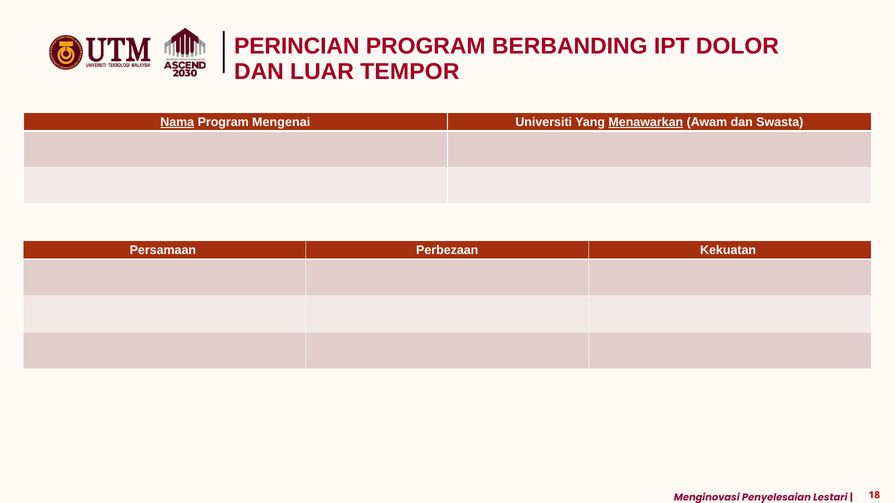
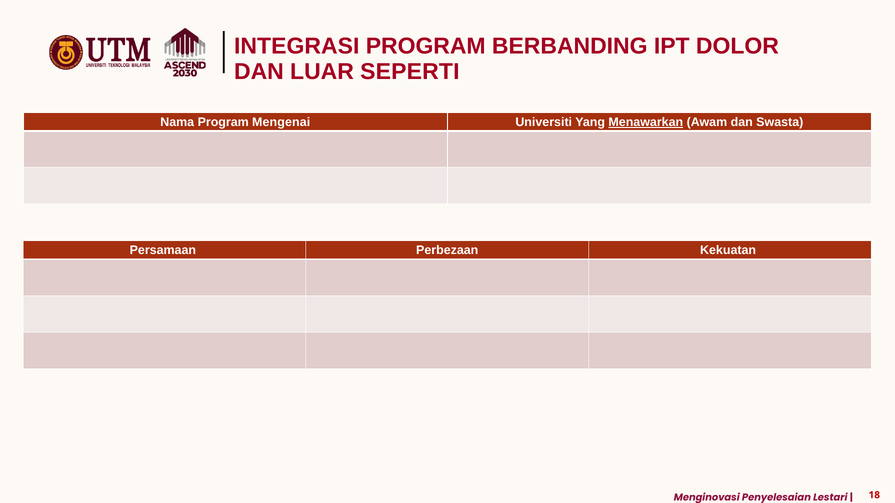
PERINCIAN: PERINCIAN -> INTEGRASI
TEMPOR: TEMPOR -> SEPERTI
Nama underline: present -> none
